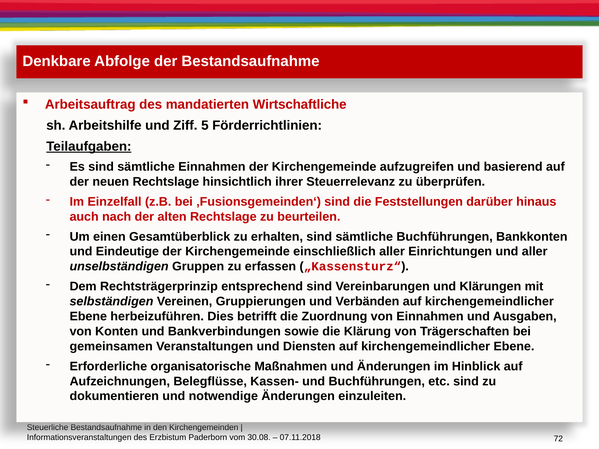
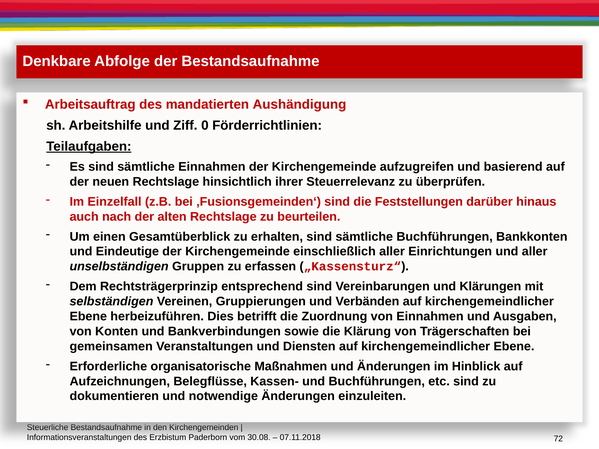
Wirtschaftliche: Wirtschaftliche -> Aushändigung
5: 5 -> 0
